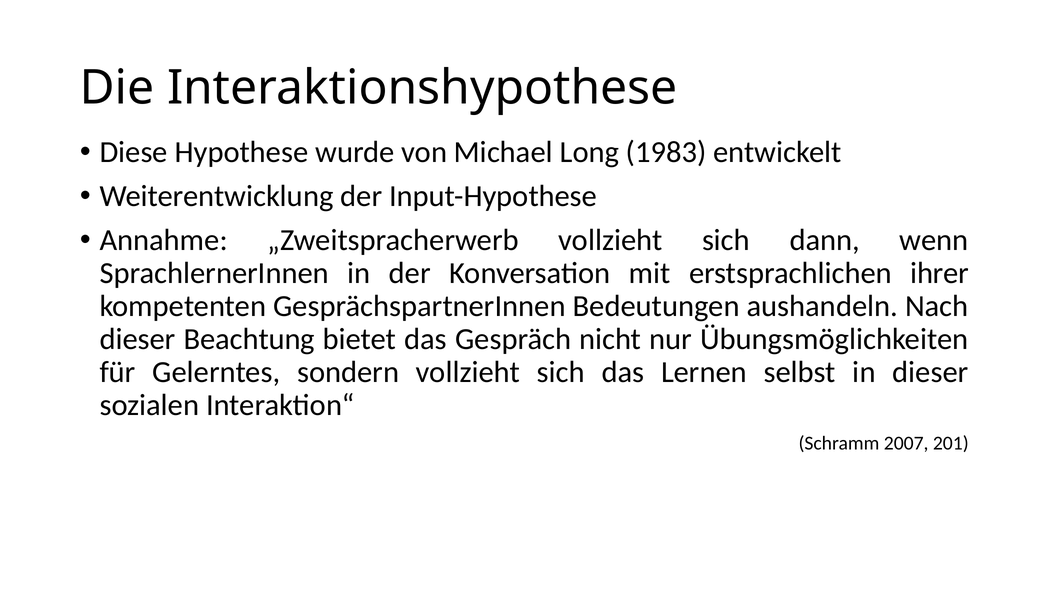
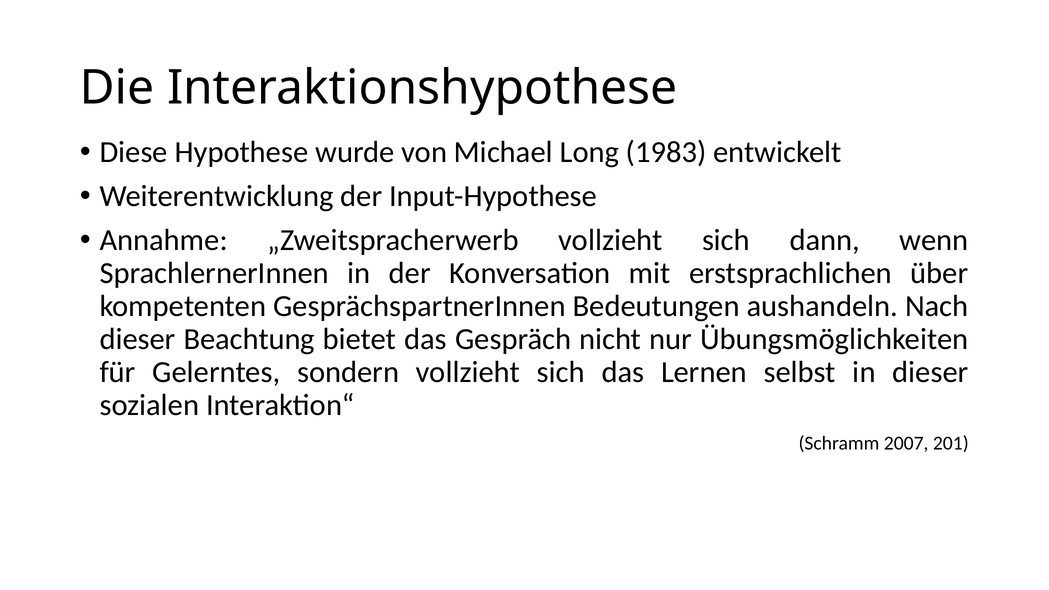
ihrer: ihrer -> über
